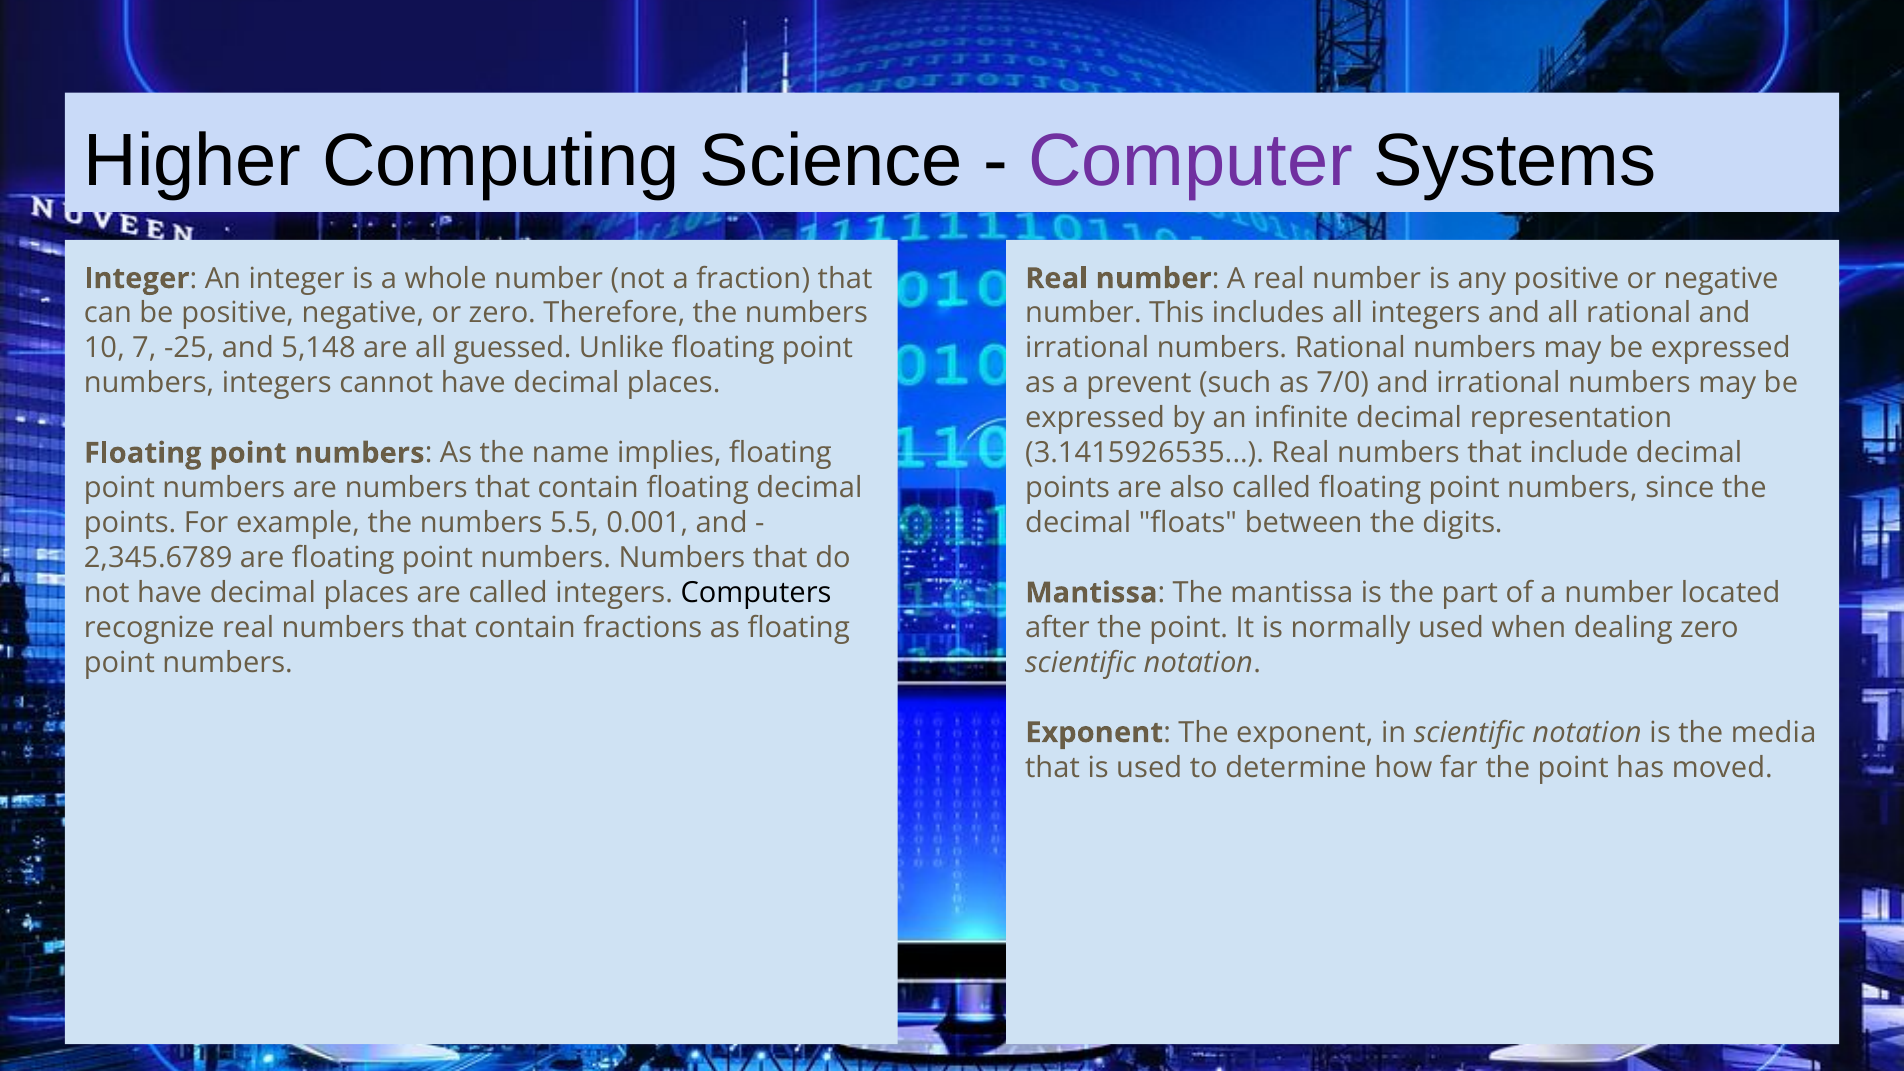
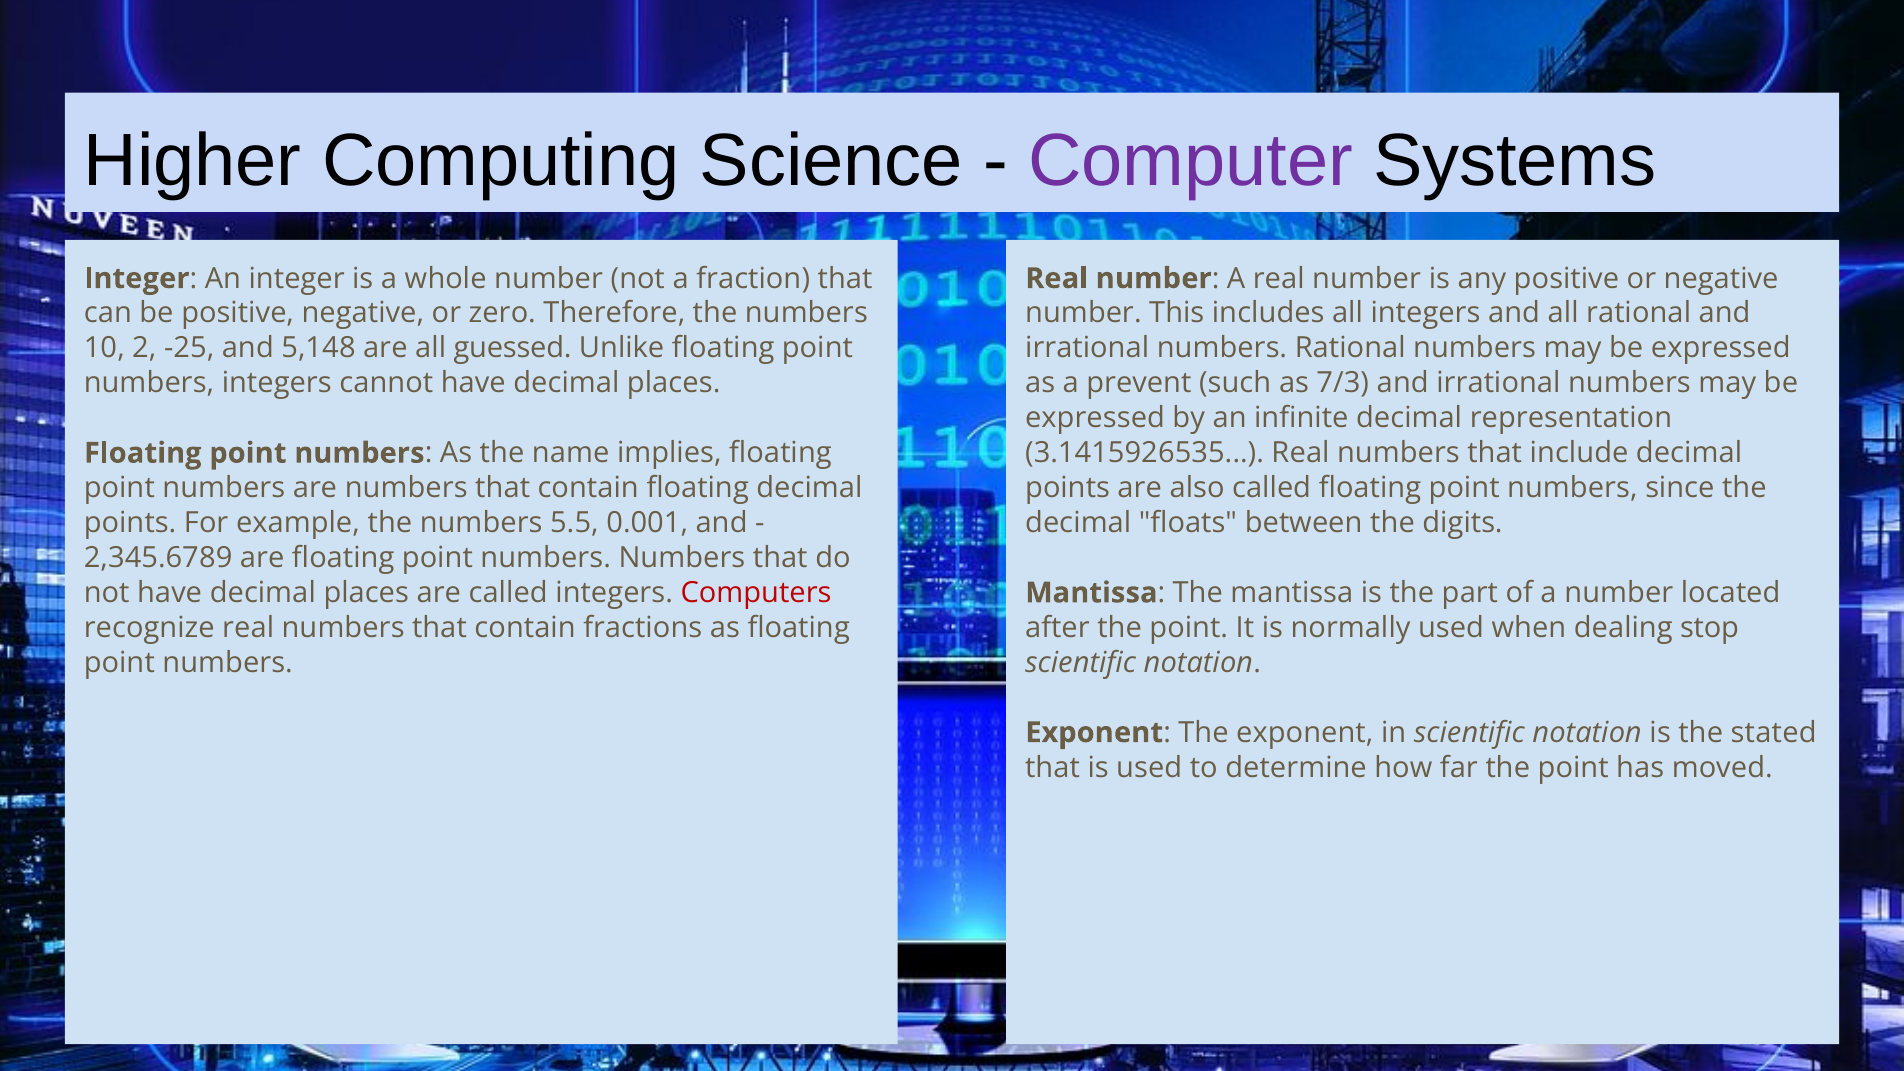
7: 7 -> 2
7/0: 7/0 -> 7/3
Computers colour: black -> red
dealing zero: zero -> stop
media: media -> stated
